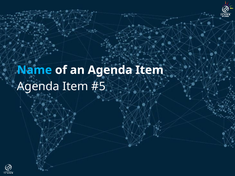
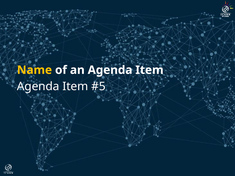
Name colour: light blue -> yellow
